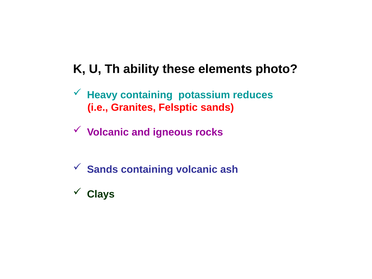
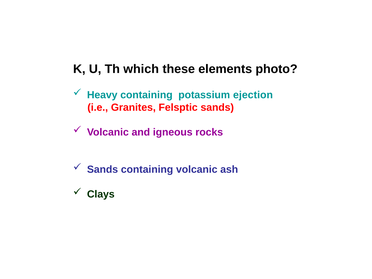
ability: ability -> which
reduces: reduces -> ejection
